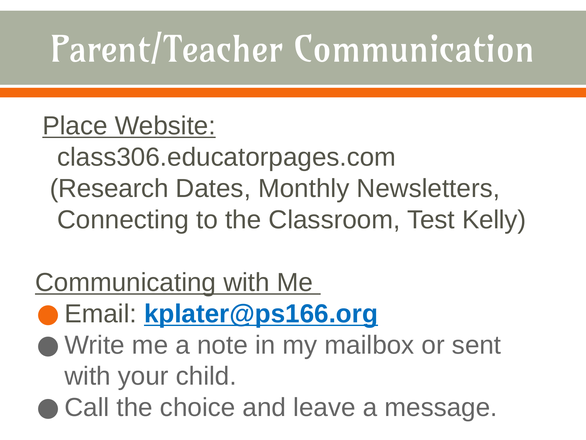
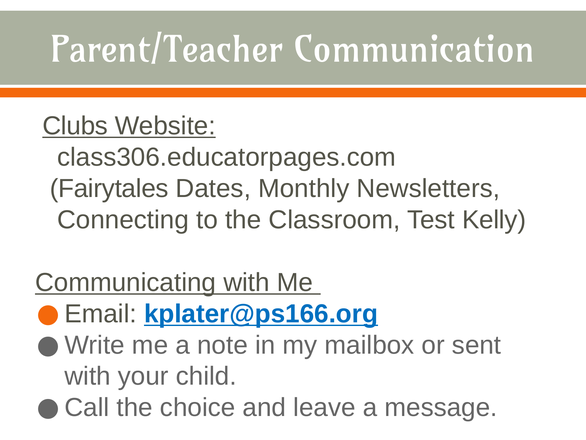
Place: Place -> Clubs
Research: Research -> Fairytales
